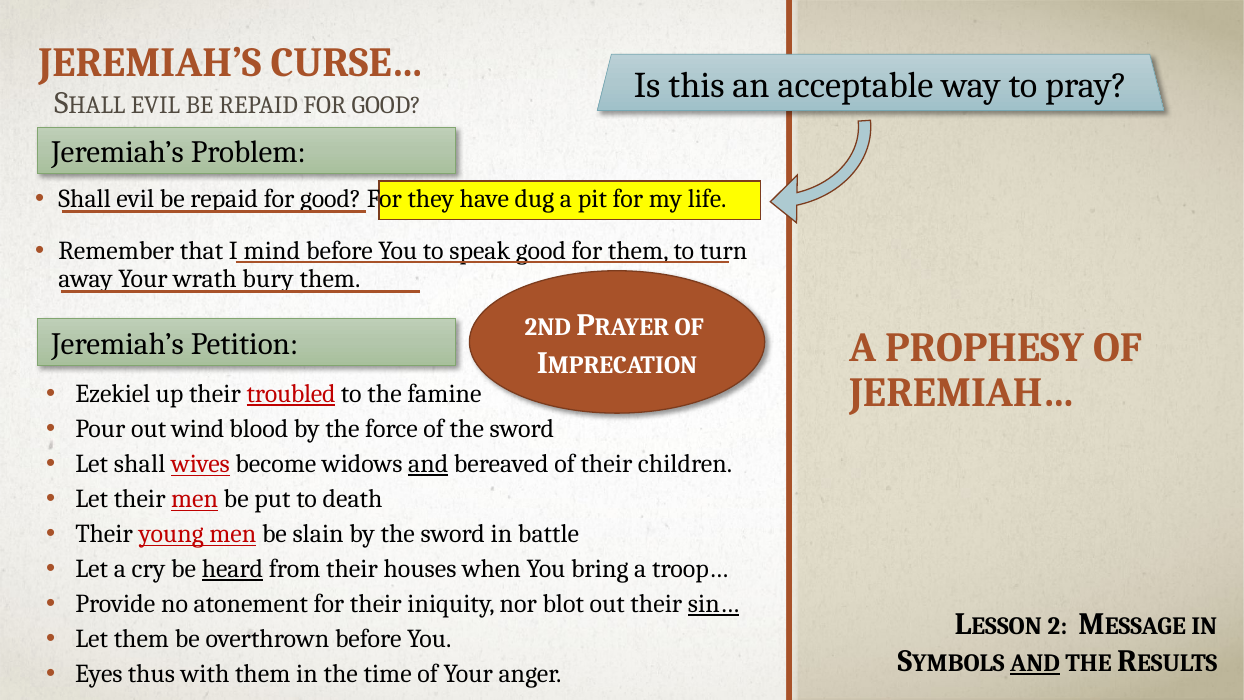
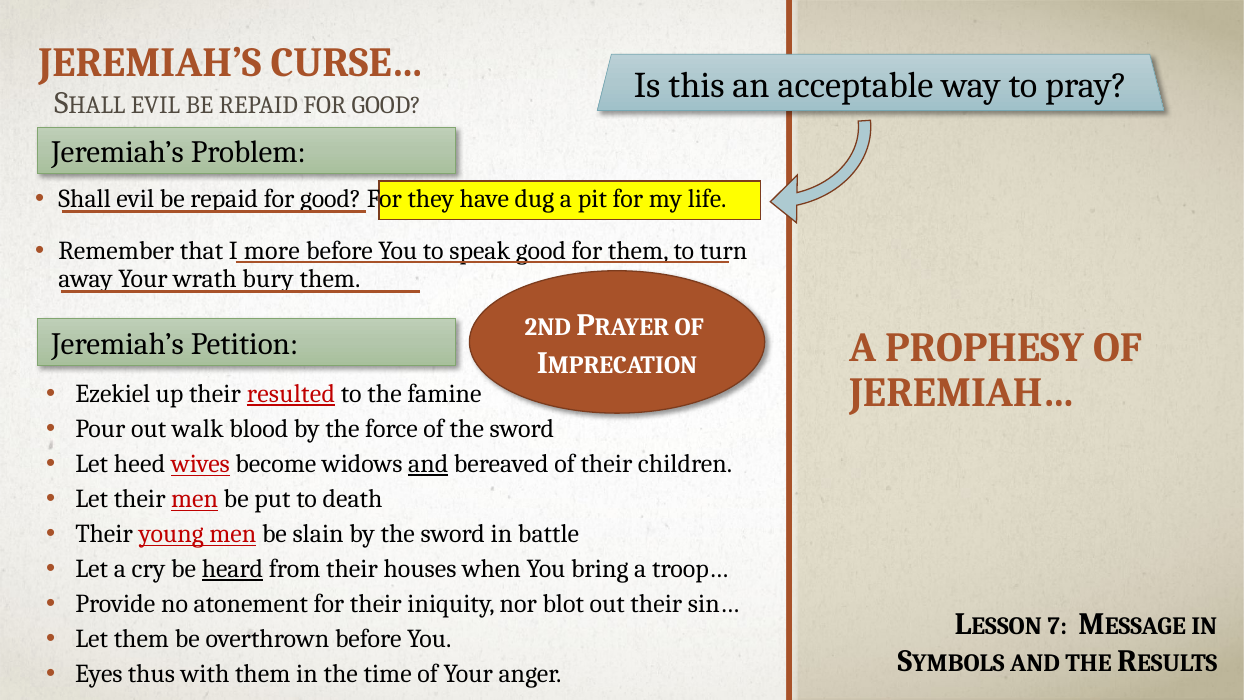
mind: mind -> more
troubled: troubled -> resulted
wind: wind -> walk
Let shall: shall -> heed
sin… underline: present -> none
2: 2 -> 7
AND at (1035, 663) underline: present -> none
